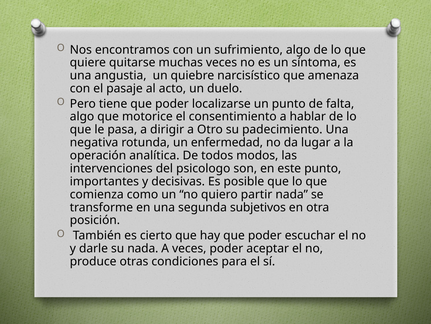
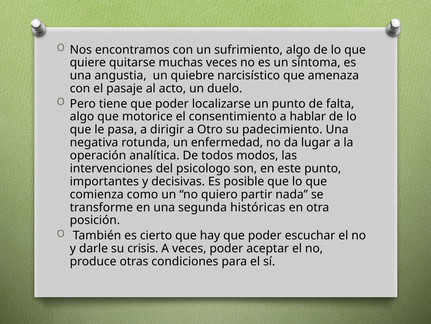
subjetivos: subjetivos -> históricas
su nada: nada -> crisis
